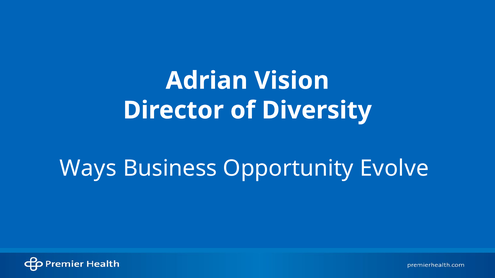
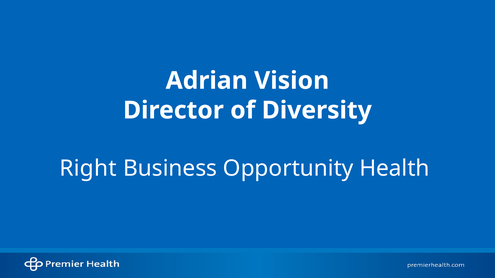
Ways: Ways -> Right
Evolve: Evolve -> Health
